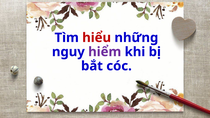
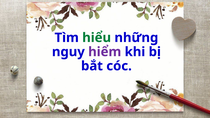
hiểu colour: red -> green
